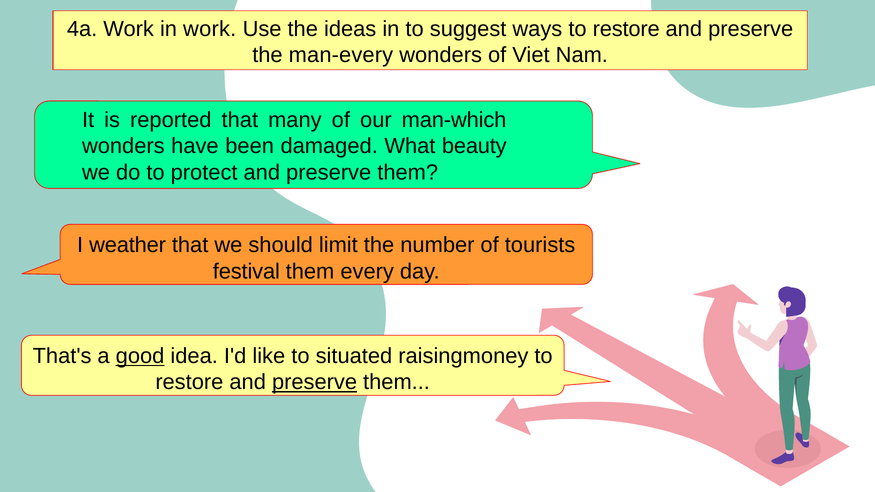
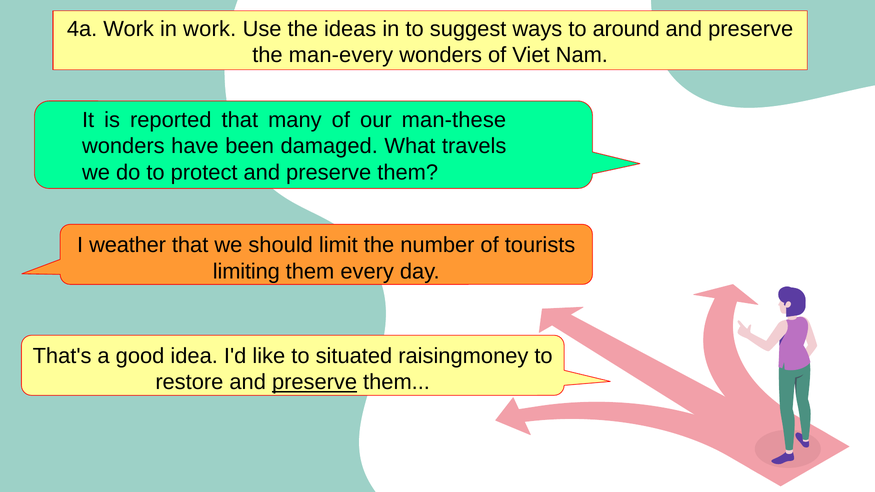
ways to restore: restore -> around
man-which: man-which -> man-these
beauty: beauty -> travels
festival: festival -> limiting
good underline: present -> none
